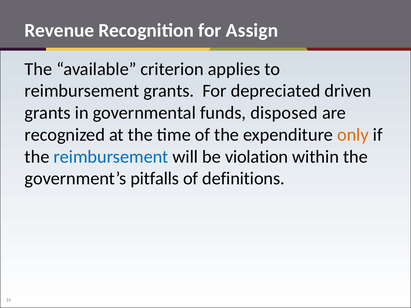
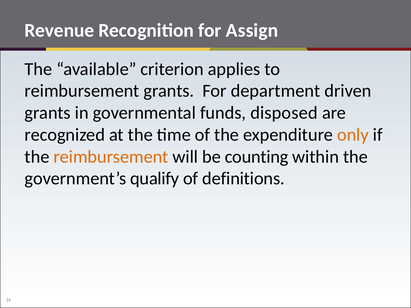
depreciated: depreciated -> department
reimbursement at (111, 157) colour: blue -> orange
violation: violation -> counting
pitfalls: pitfalls -> qualify
